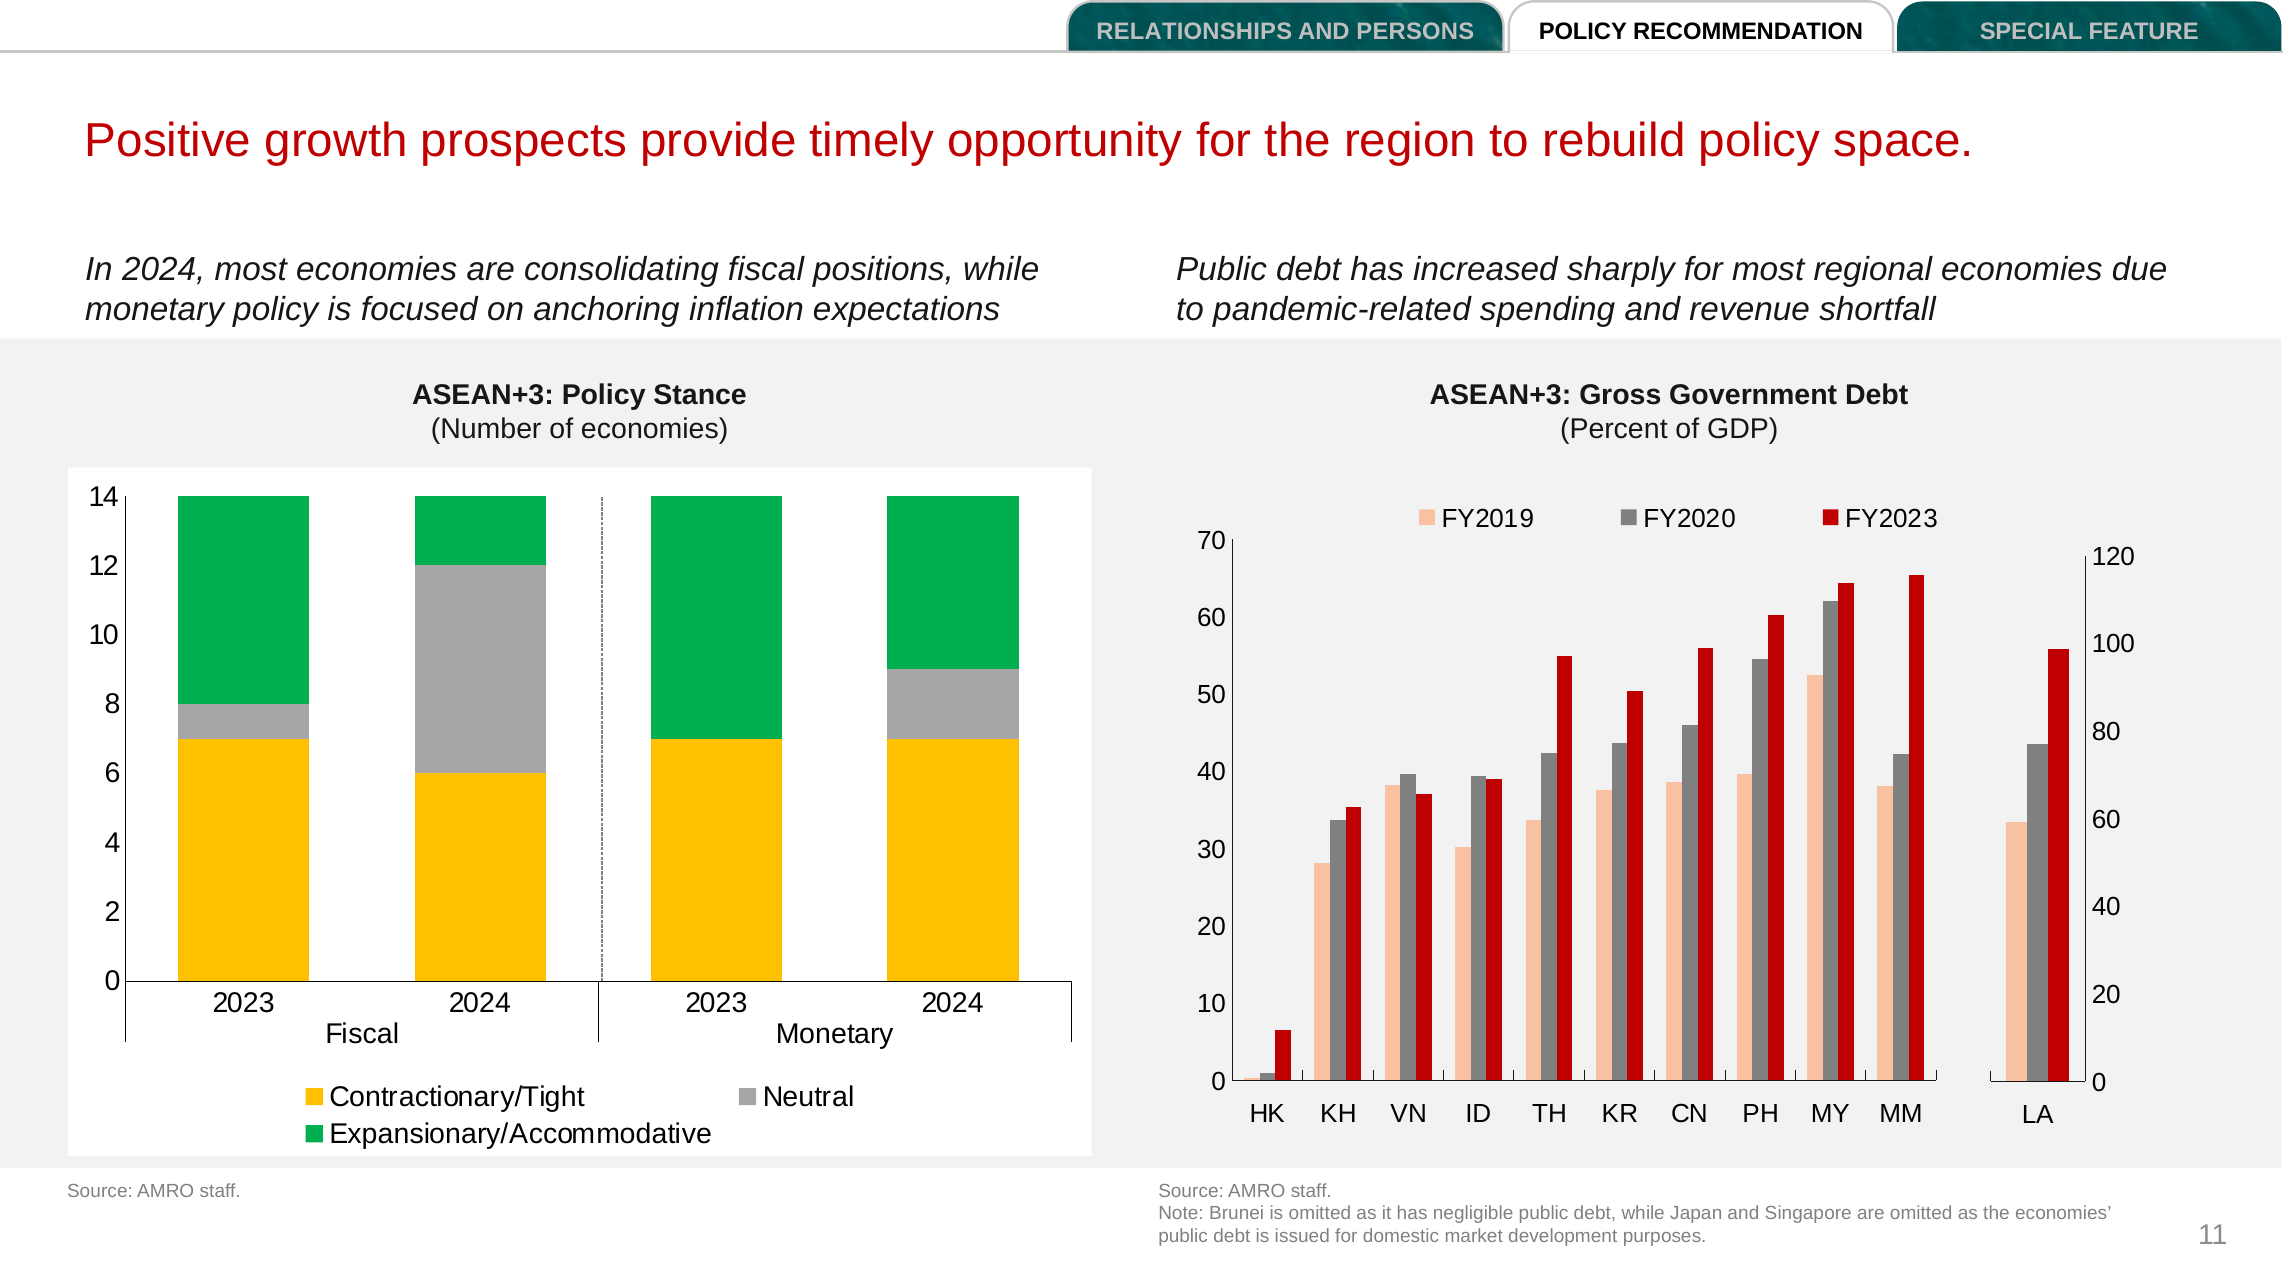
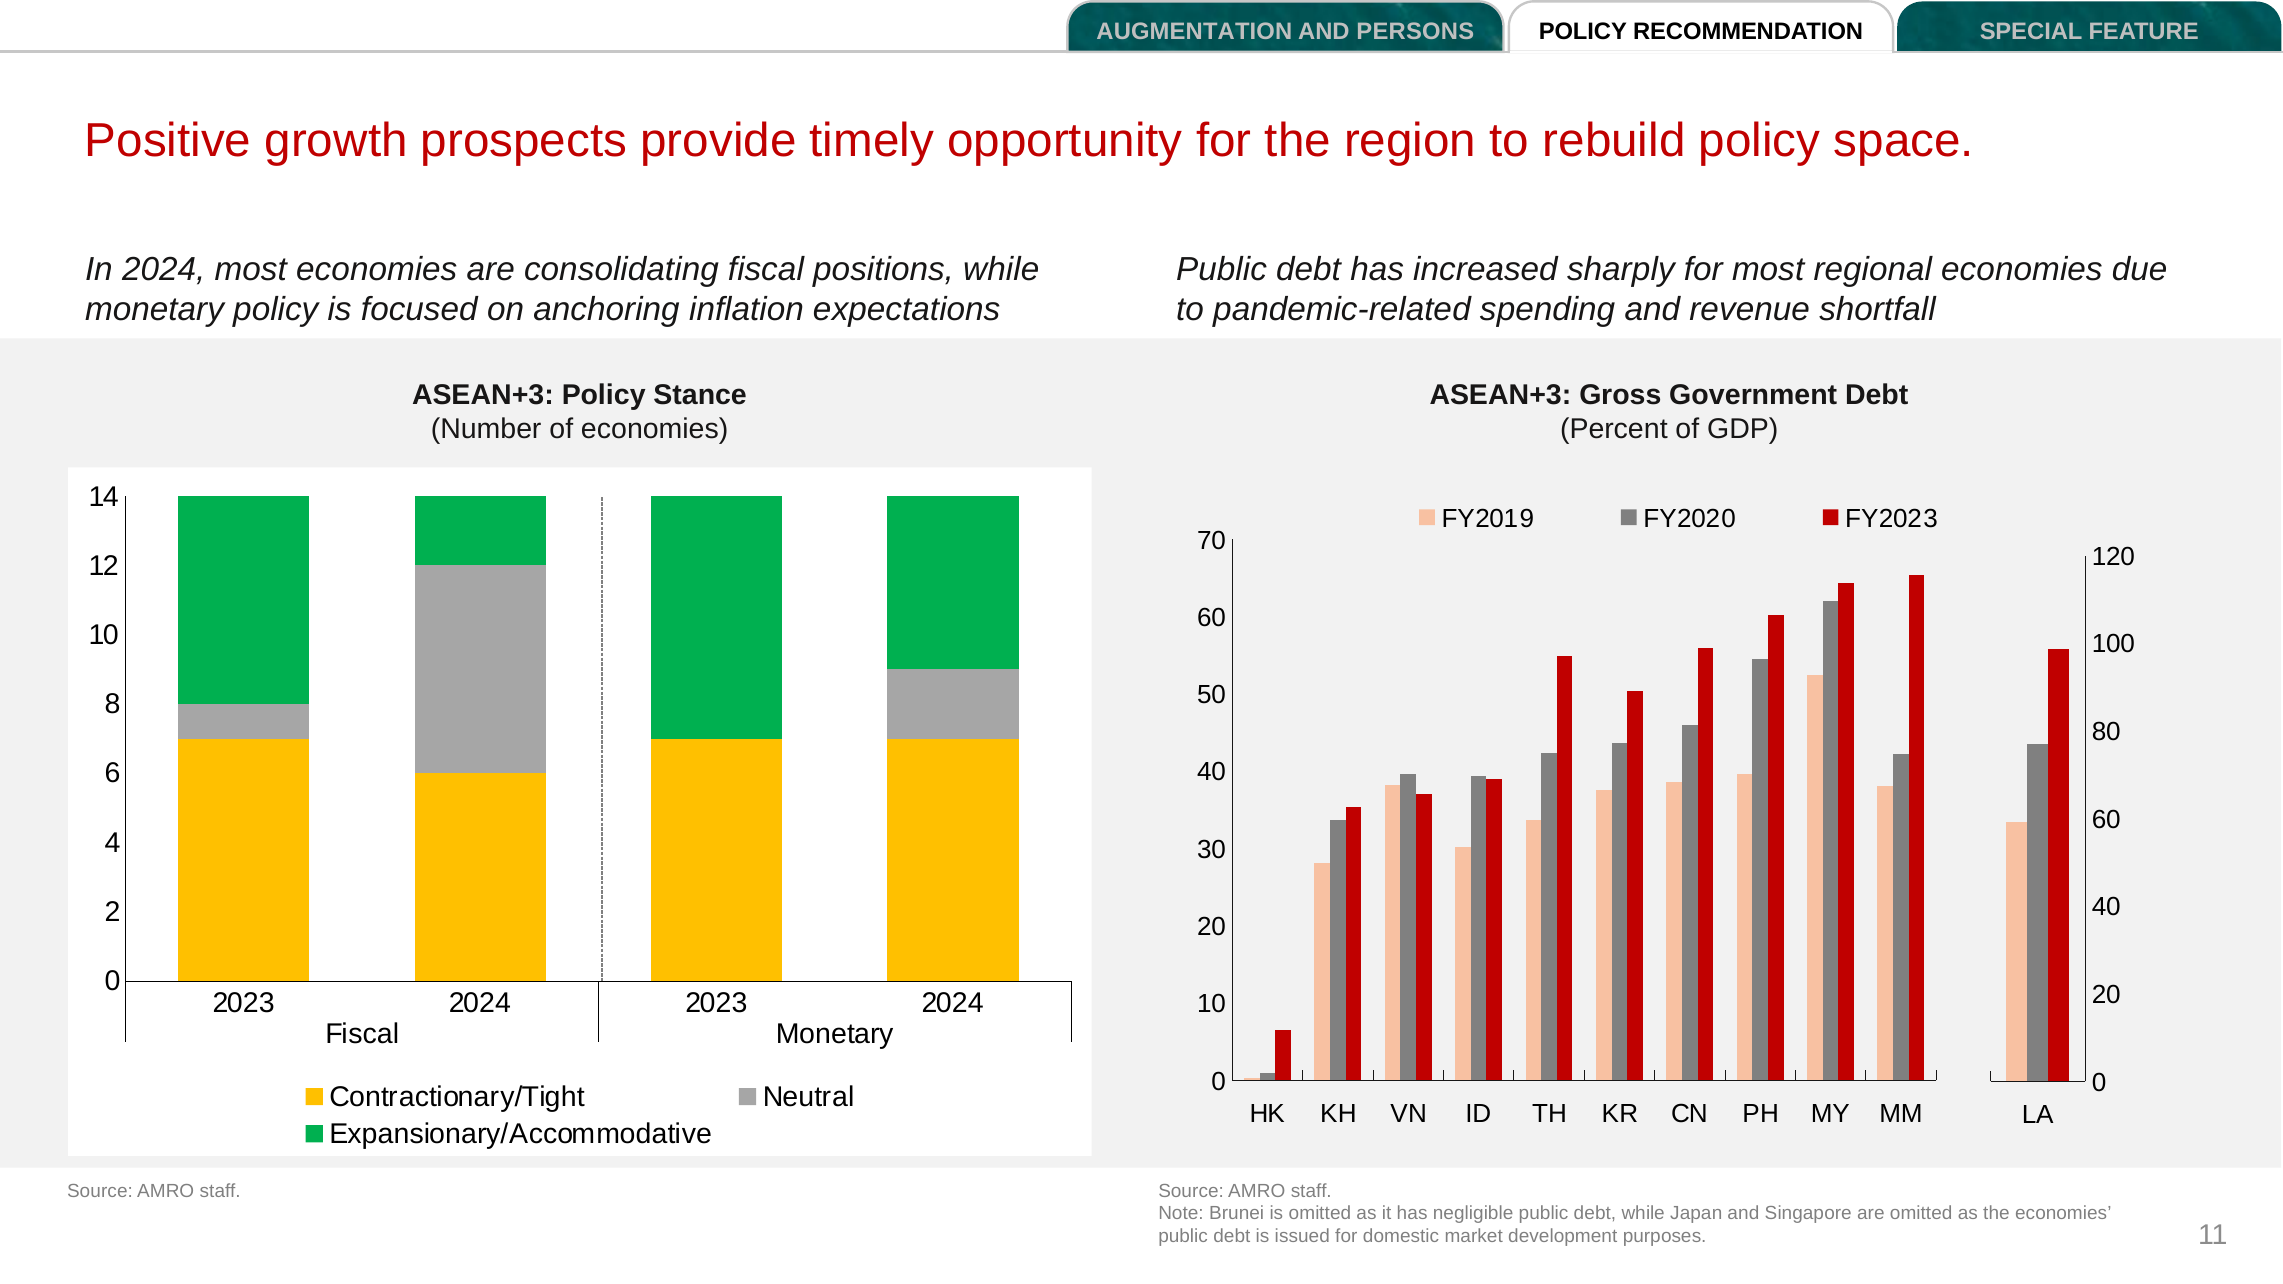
RELATIONSHIPS: RELATIONSHIPS -> AUGMENTATION
